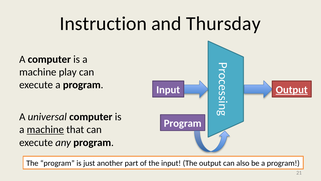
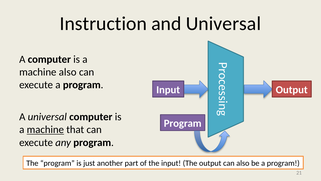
and Thursday: Thursday -> Universal
machine play: play -> also
Output at (292, 90) underline: present -> none
